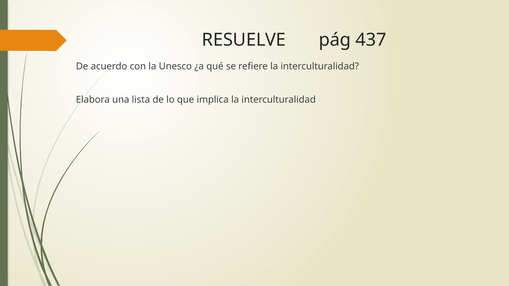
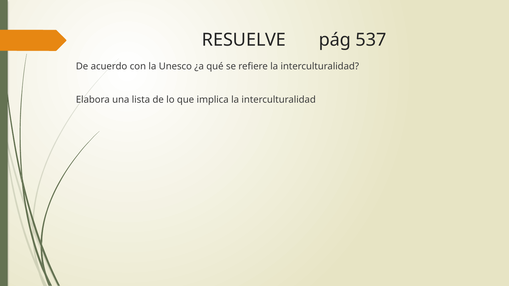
437: 437 -> 537
